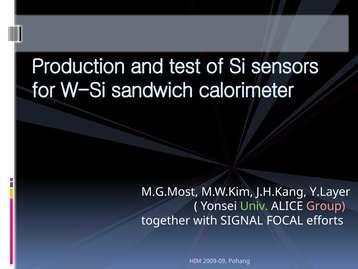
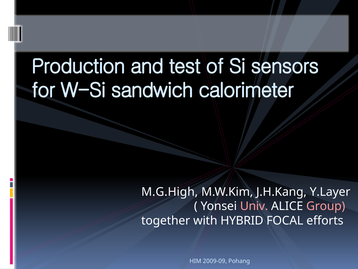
M.G.Most: M.G.Most -> M.G.High
Univ colour: light green -> pink
SIGNAL: SIGNAL -> HYBRID
